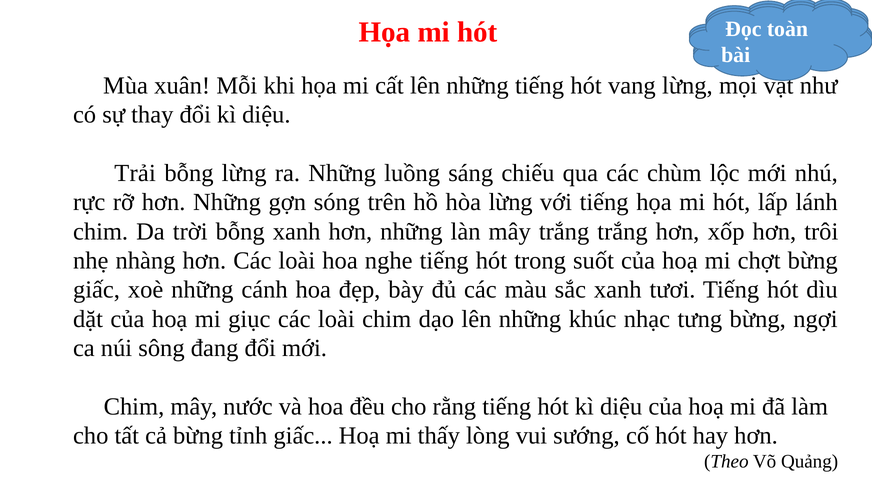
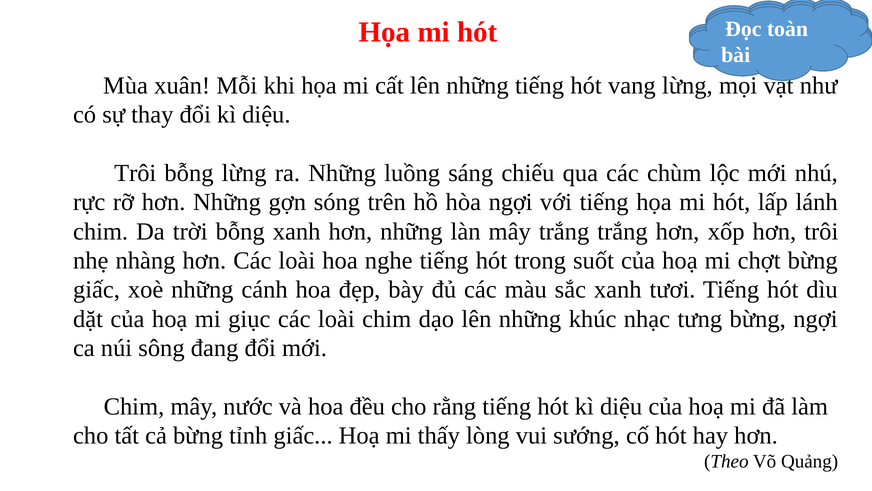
Trải at (135, 173): Trải -> Trôi
hòa lừng: lừng -> ngợi
